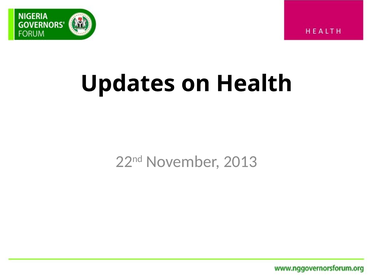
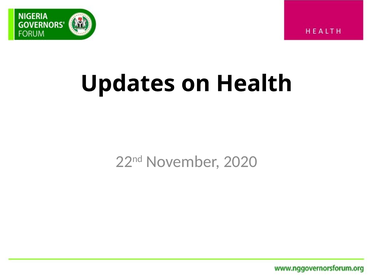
2013: 2013 -> 2020
